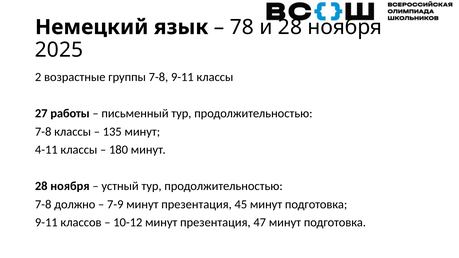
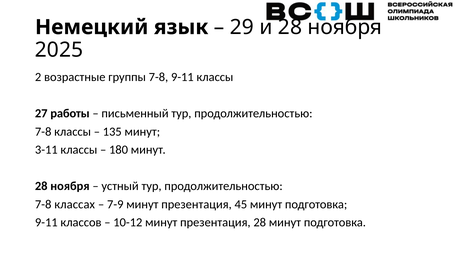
78: 78 -> 29
4-11: 4-11 -> 3-11
должно: должно -> классах
презентация 47: 47 -> 28
